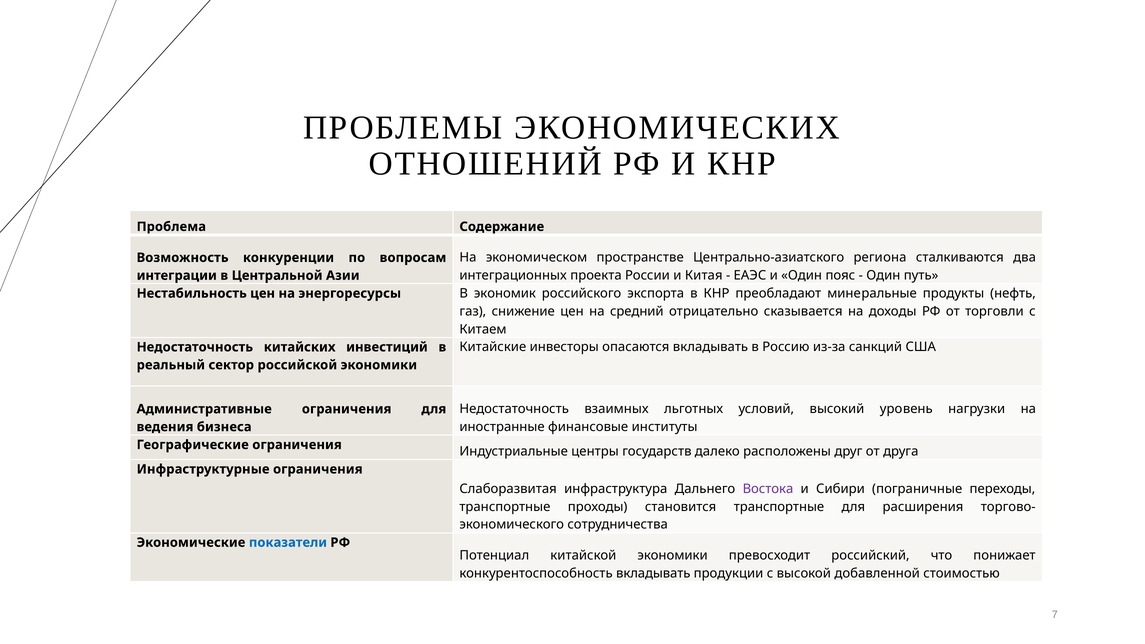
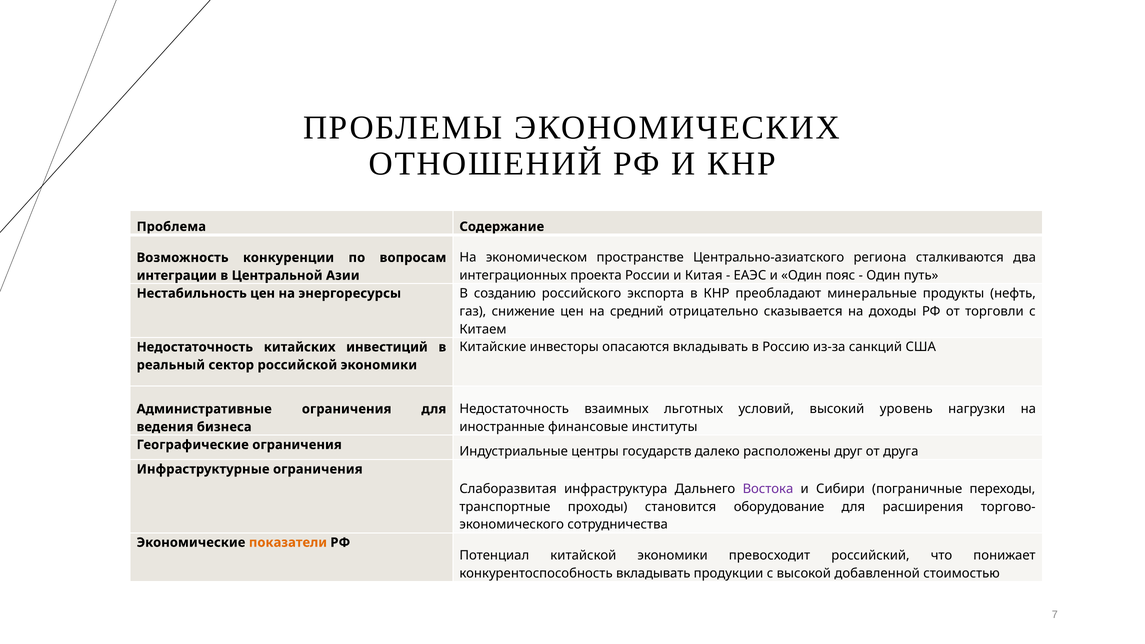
экономик: экономик -> созданию
становится транспортные: транспортные -> оборудование
показатели colour: blue -> orange
